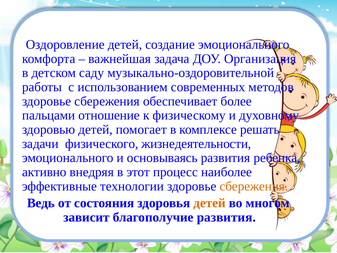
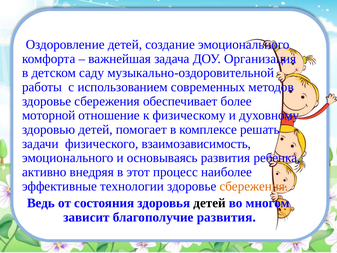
пальцами: пальцами -> моторной
жизнедеятельности: жизнедеятельности -> взаимозависимость
детей at (210, 203) colour: orange -> black
